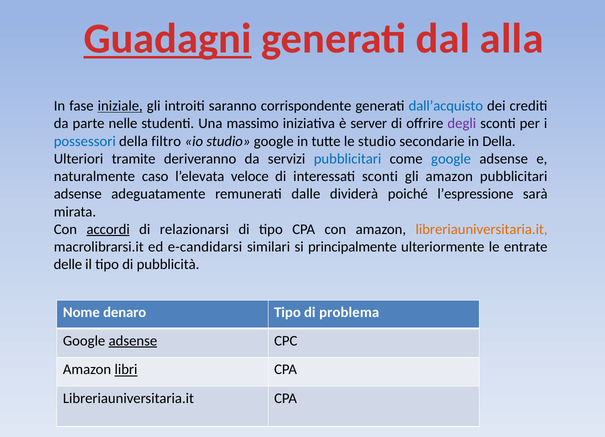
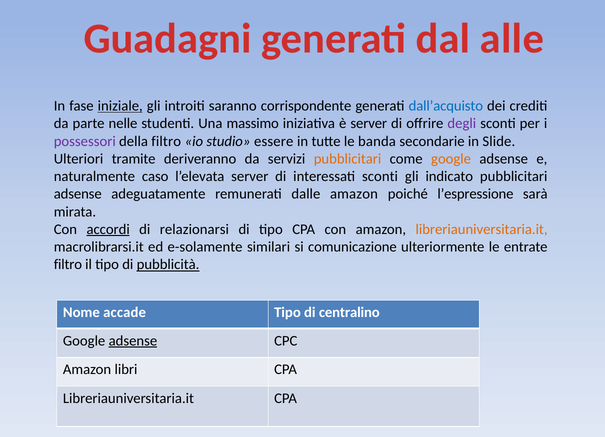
Guadagni underline: present -> none
alla: alla -> alle
possessori colour: blue -> purple
studio google: google -> essere
le studio: studio -> banda
in Della: Della -> Slide
pubblicitari at (348, 159) colour: blue -> orange
google at (451, 159) colour: blue -> orange
l’elevata veloce: veloce -> server
gli amazon: amazon -> indicato
dalle dividerà: dividerà -> amazon
e-candidarsi: e-candidarsi -> e-solamente
principalmente: principalmente -> comunicazione
delle at (68, 265): delle -> filtro
pubblicità underline: none -> present
denaro: denaro -> accade
problema: problema -> centralino
libri underline: present -> none
